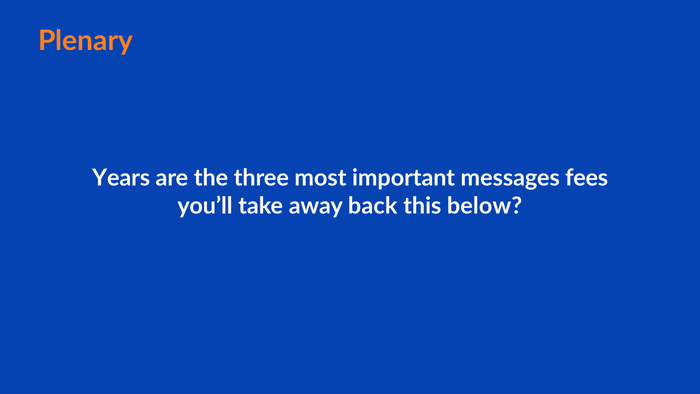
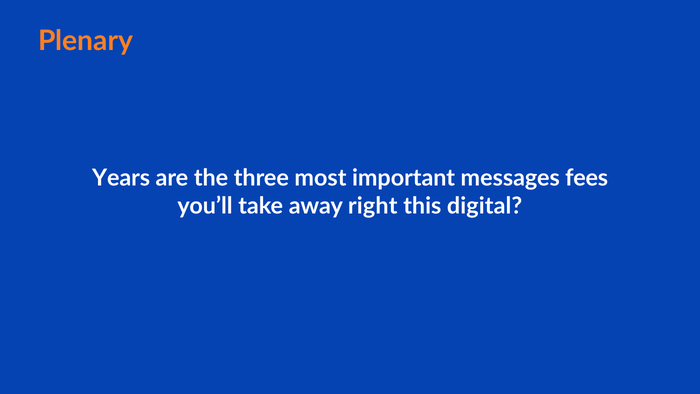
back: back -> right
below: below -> digital
